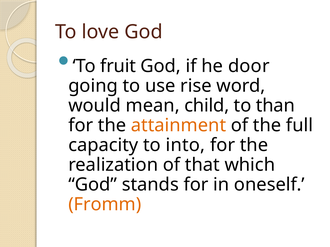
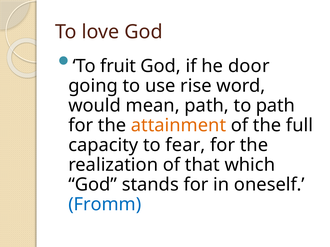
mean child: child -> path
to than: than -> path
into: into -> fear
Fromm colour: orange -> blue
